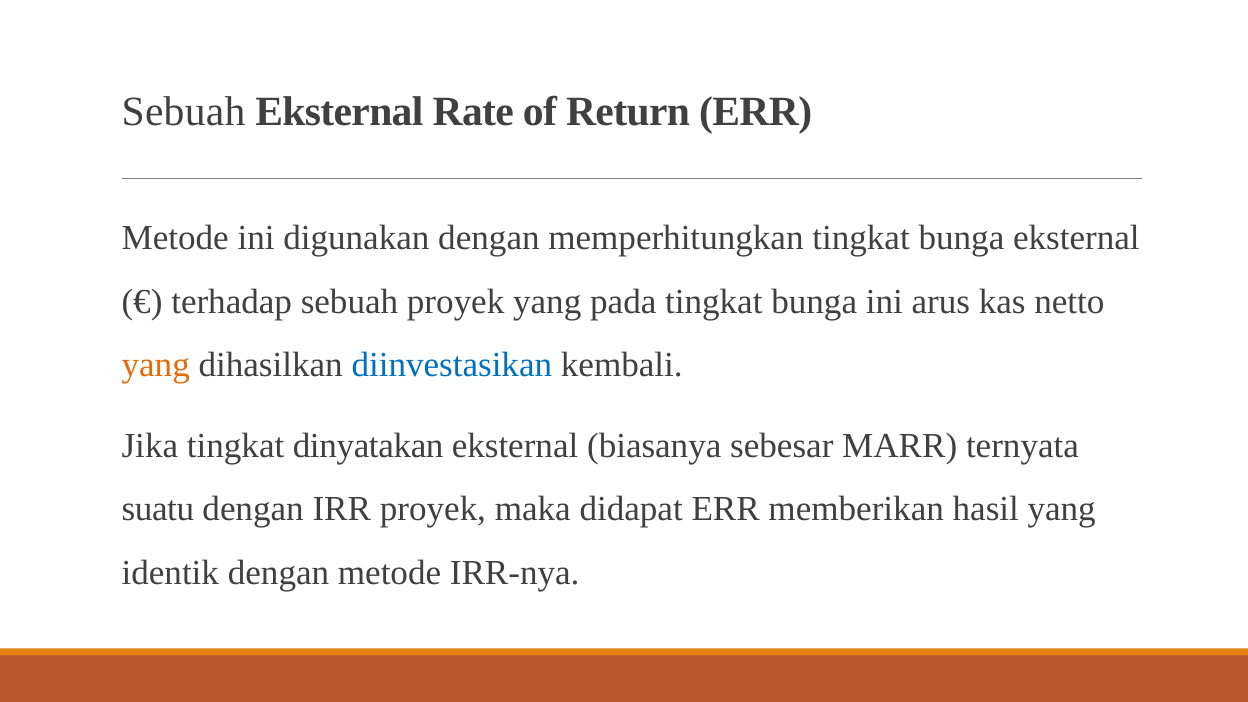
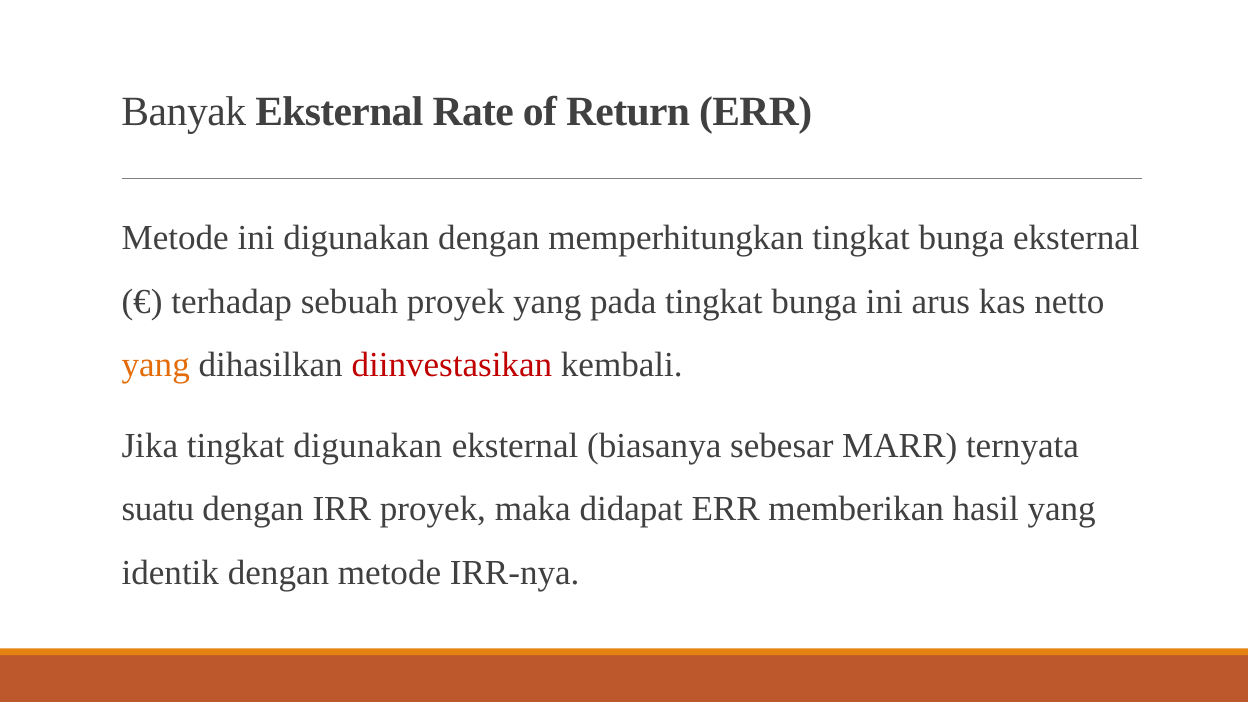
Sebuah at (184, 112): Sebuah -> Banyak
diinvestasikan colour: blue -> red
tingkat dinyatakan: dinyatakan -> digunakan
